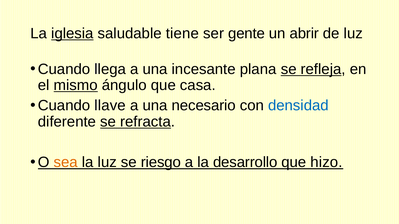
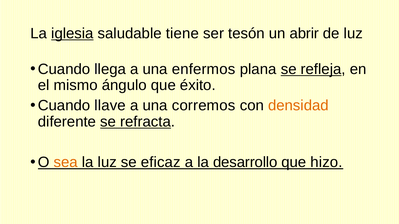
gente: gente -> tesón
incesante: incesante -> enfermos
mismo underline: present -> none
casa: casa -> éxito
necesario: necesario -> corremos
densidad colour: blue -> orange
riesgo: riesgo -> eficaz
